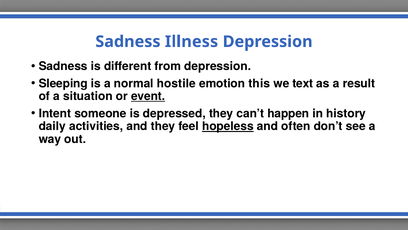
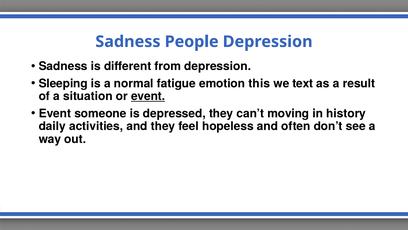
Illness: Illness -> People
hostile: hostile -> fatigue
Intent at (55, 113): Intent -> Event
happen: happen -> moving
hopeless underline: present -> none
